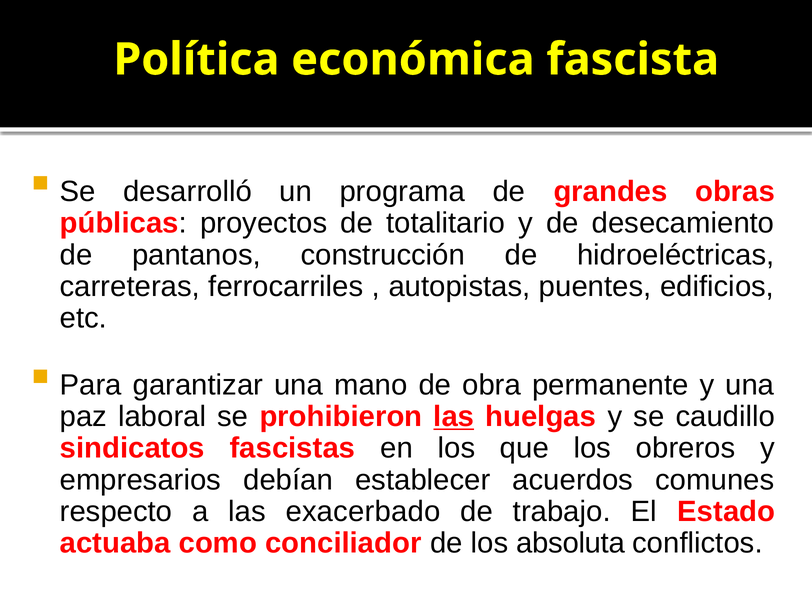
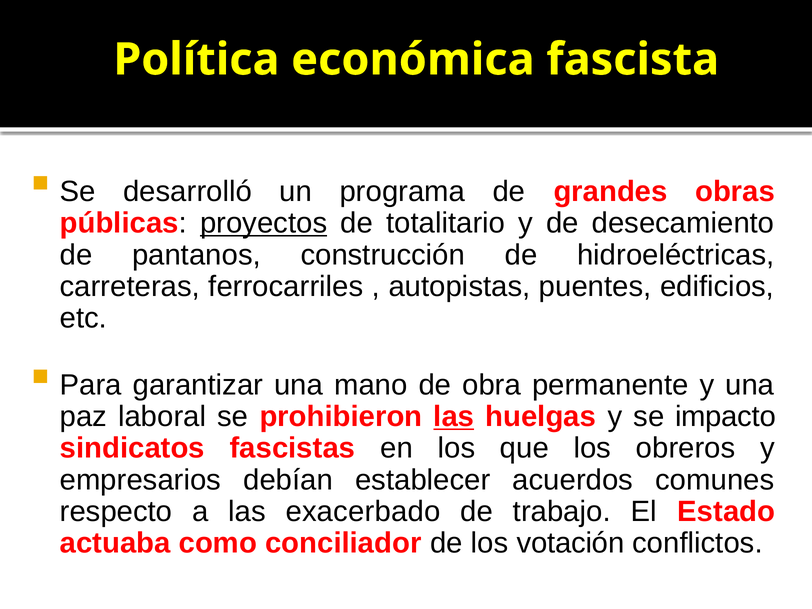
proyectos underline: none -> present
caudillo: caudillo -> impacto
absoluta: absoluta -> votación
